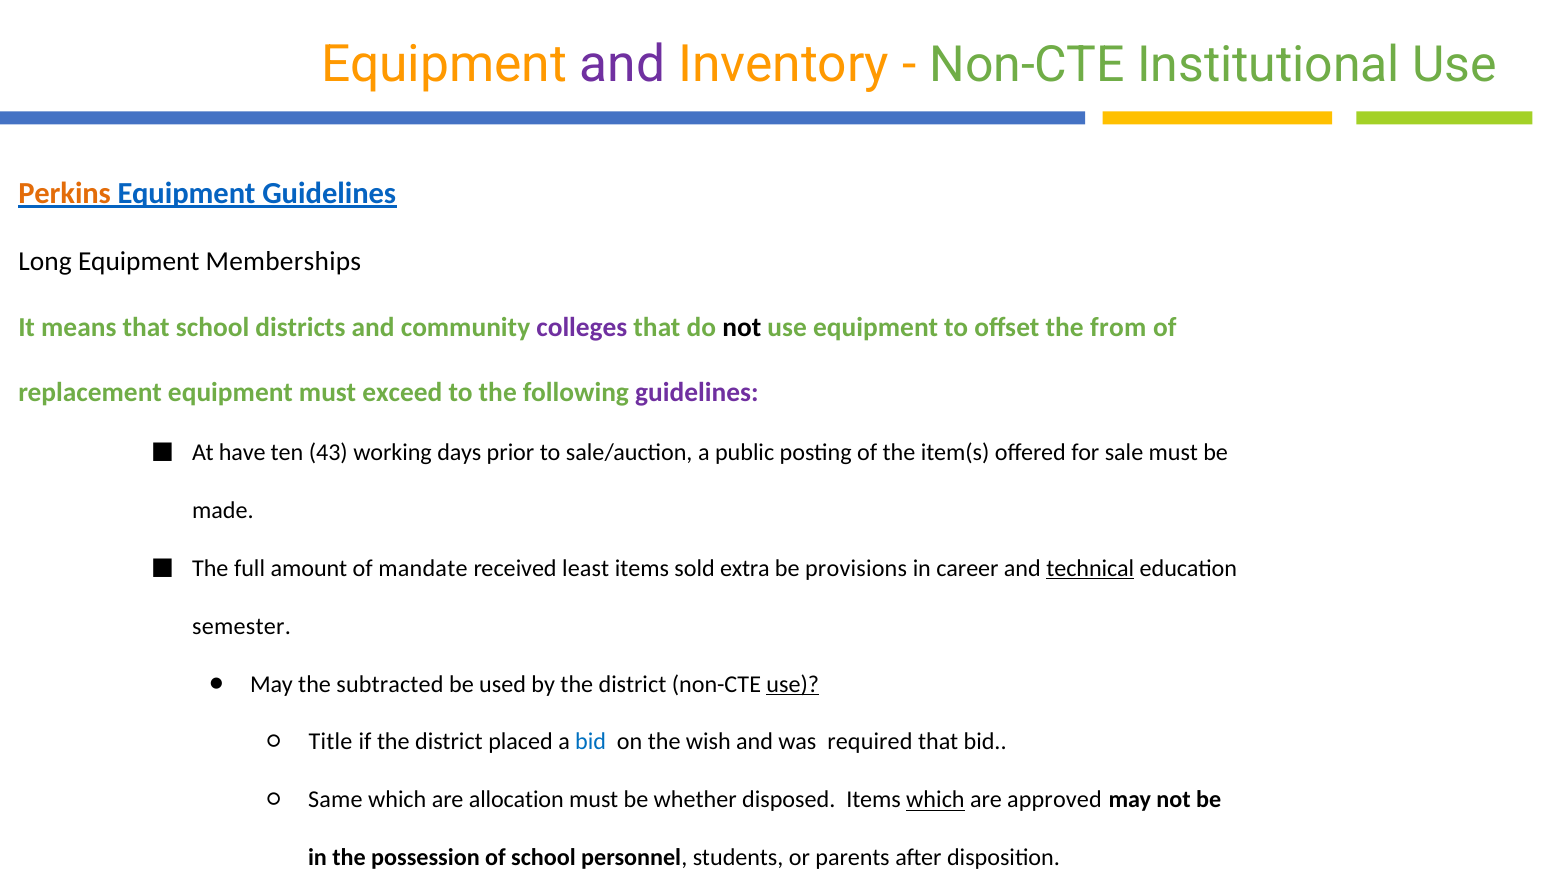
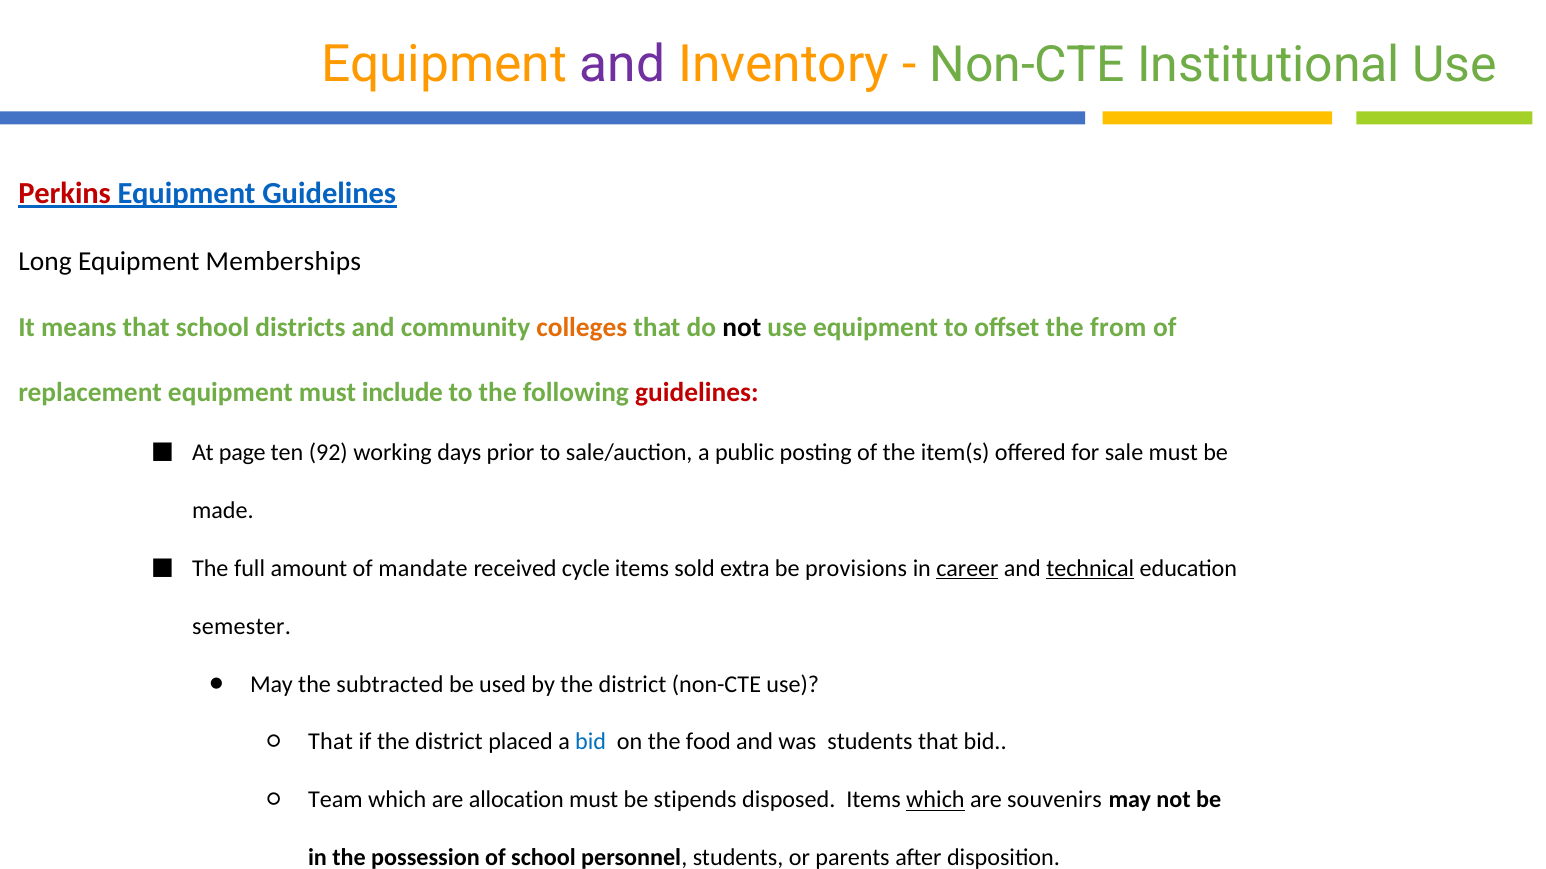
Perkins colour: orange -> red
colleges colour: purple -> orange
exceed: exceed -> include
guidelines at (697, 393) colour: purple -> red
have: have -> page
43: 43 -> 92
least: least -> cycle
career underline: none -> present
use at (793, 685) underline: present -> none
Title at (331, 743): Title -> That
wish: wish -> food
was required: required -> students
Same: Same -> Team
whether: whether -> stipends
approved: approved -> souvenirs
